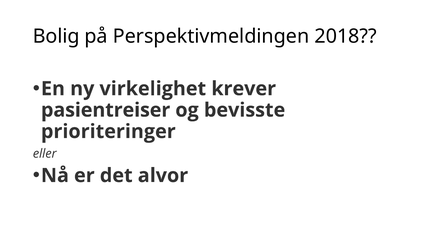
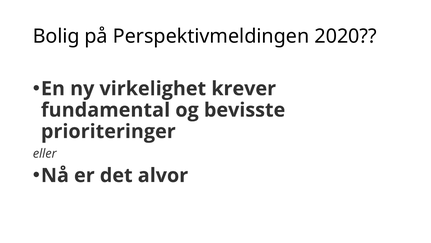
2018: 2018 -> 2020
pasientreiser: pasientreiser -> fundamental
